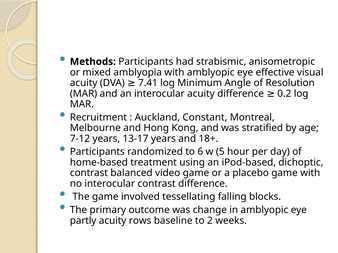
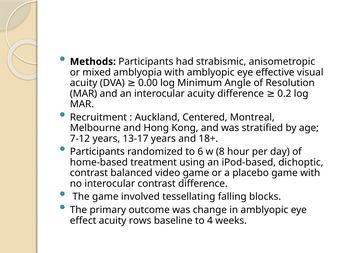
7.41: 7.41 -> 0.00
Constant: Constant -> Centered
5: 5 -> 8
partly: partly -> effect
2: 2 -> 4
